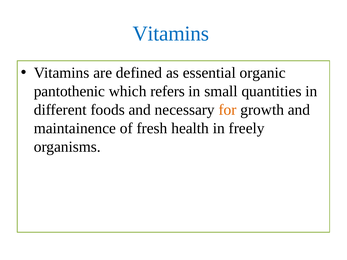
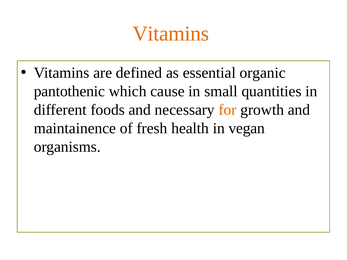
Vitamins at (171, 34) colour: blue -> orange
refers: refers -> cause
freely: freely -> vegan
